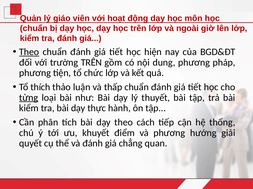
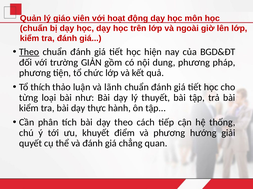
trường TRÊN: TRÊN -> GIẢN
thấp: thấp -> lãnh
từng underline: present -> none
